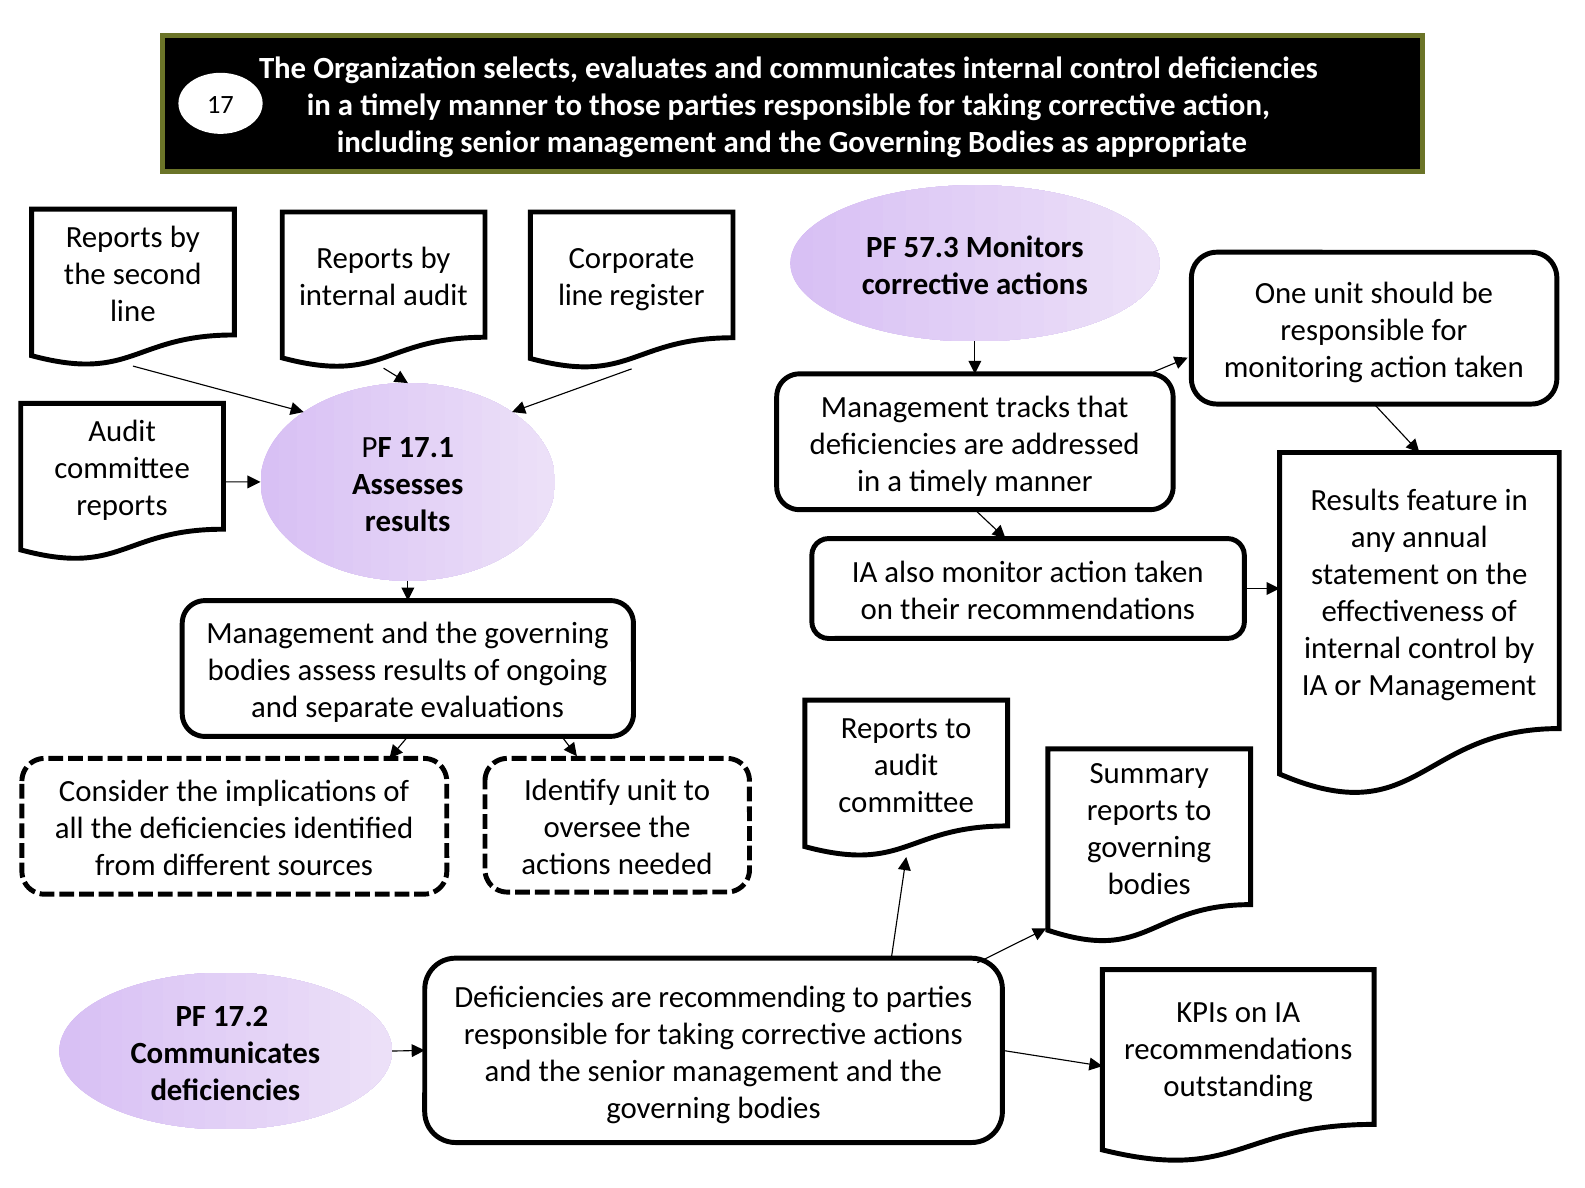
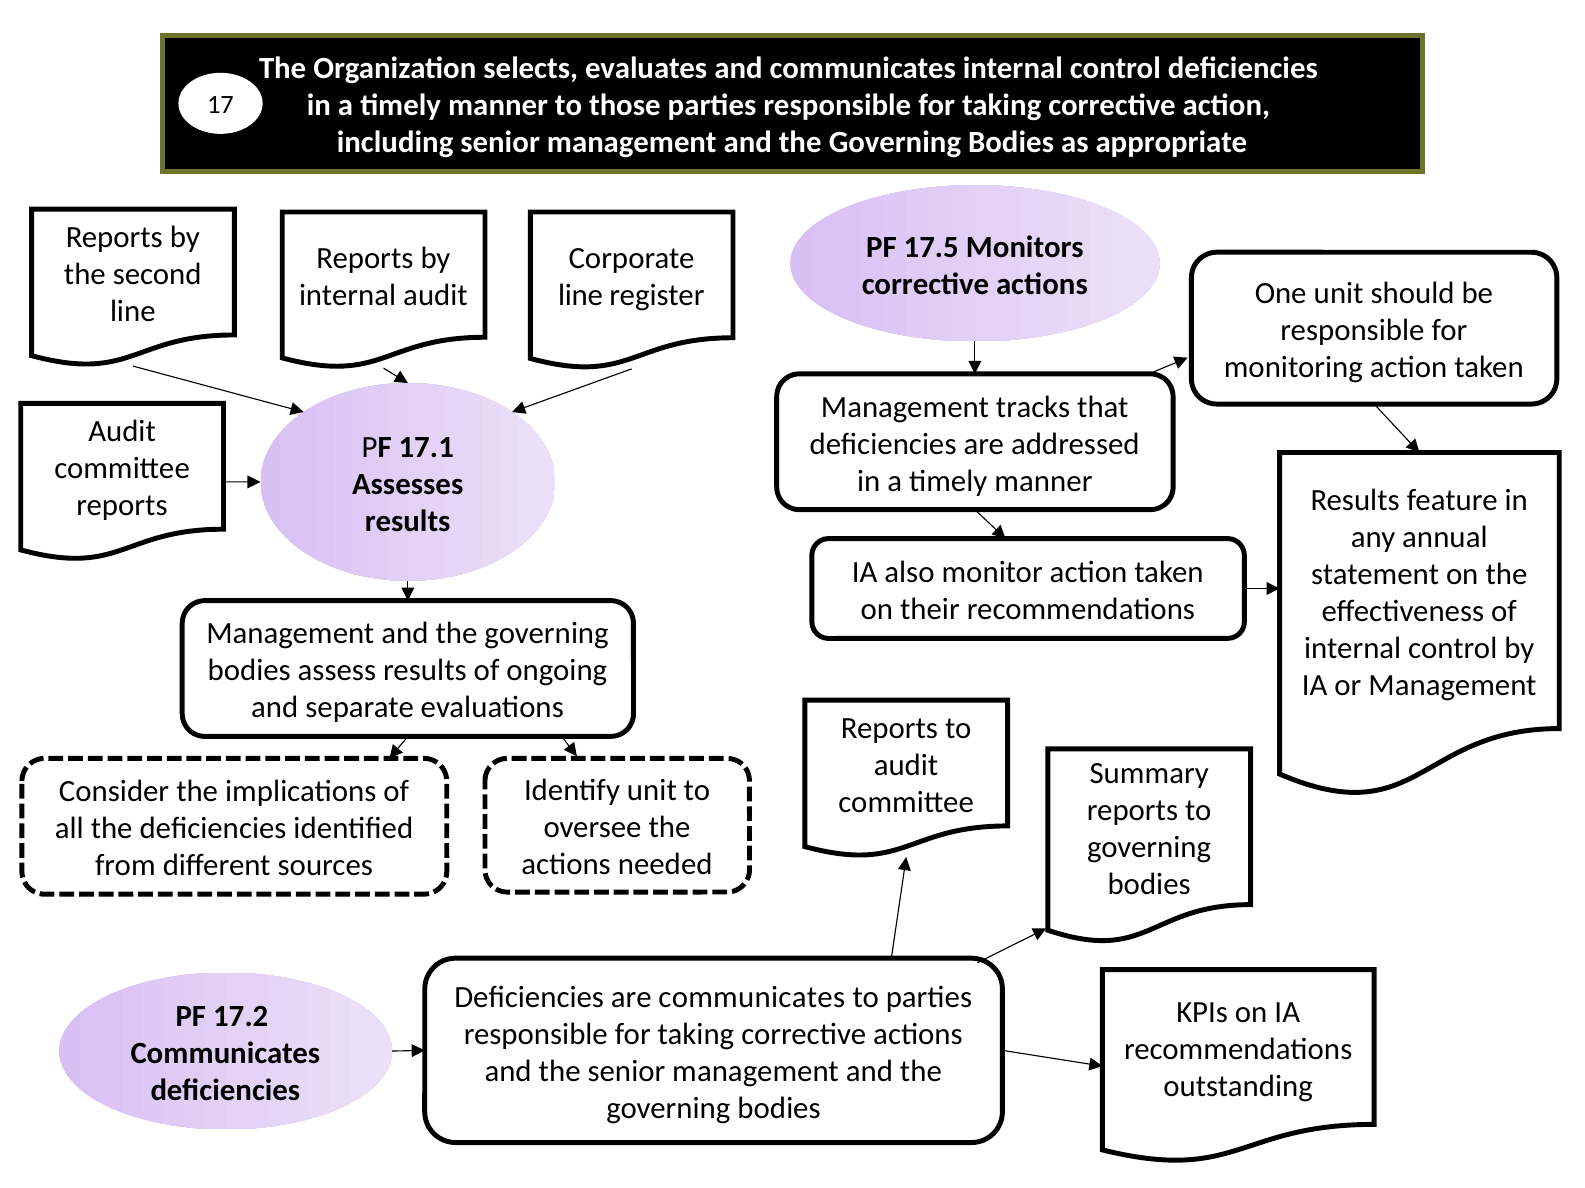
57.3: 57.3 -> 17.5
are recommending: recommending -> communicates
